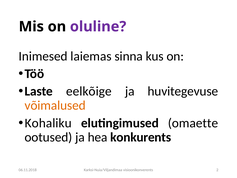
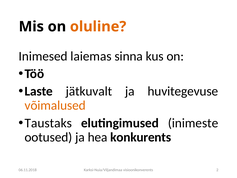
oluline colour: purple -> orange
eelkõige: eelkõige -> jätkuvalt
Kohaliku: Kohaliku -> Taustaks
omaette: omaette -> inimeste
